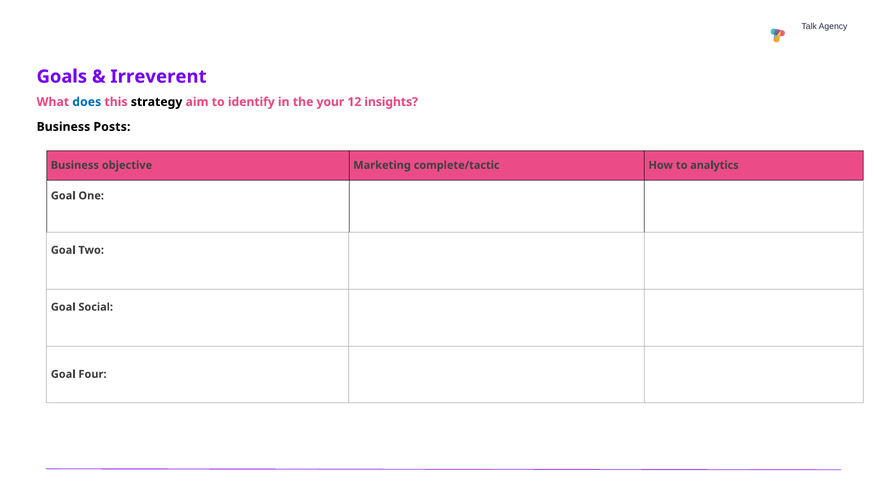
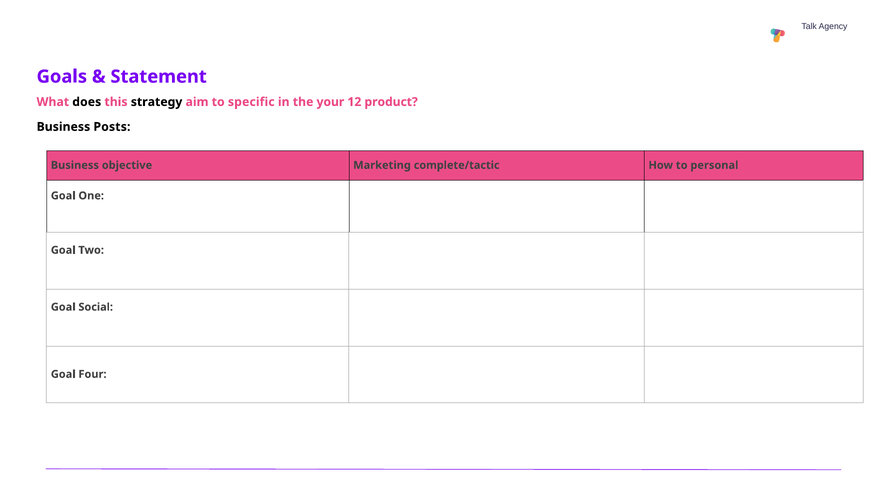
Irreverent: Irreverent -> Statement
does colour: blue -> black
identify: identify -> specific
insights: insights -> product
analytics: analytics -> personal
